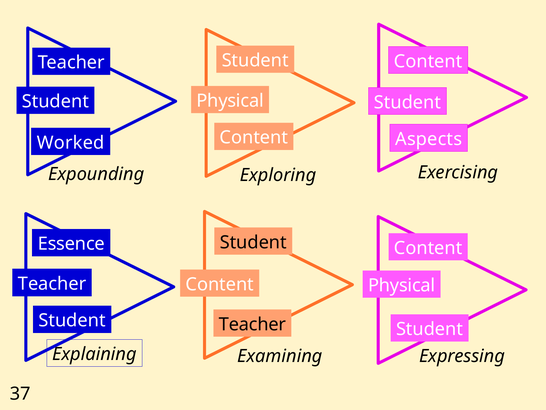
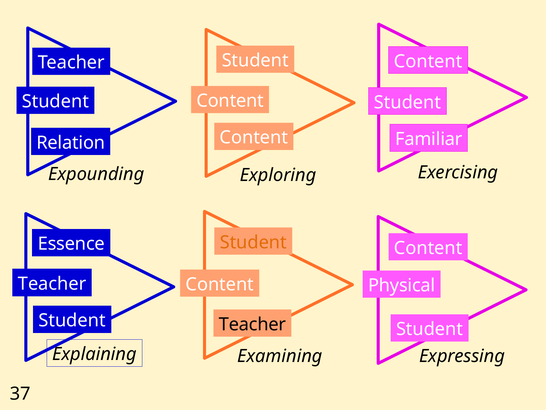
Physical at (230, 101): Physical -> Content
Aspects: Aspects -> Familiar
Worked: Worked -> Relation
Student at (253, 242) colour: black -> orange
